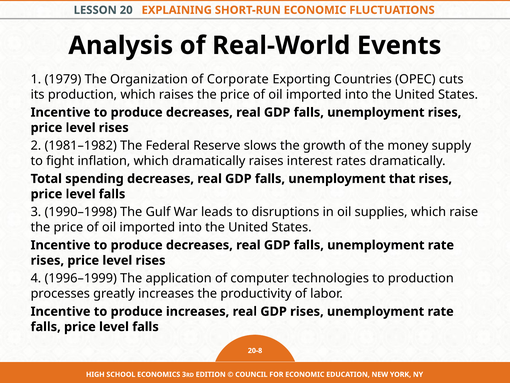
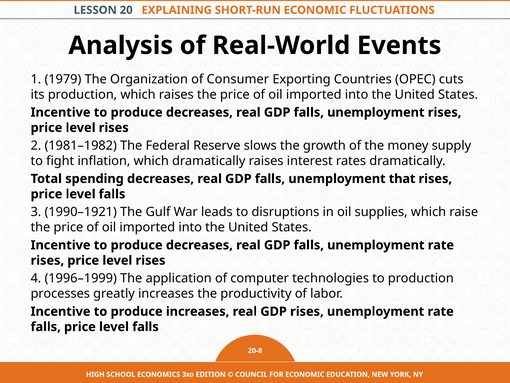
Corporate: Corporate -> Consumer
1990–1998: 1990–1998 -> 1990–1921
